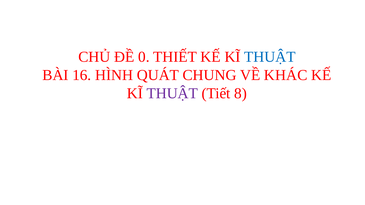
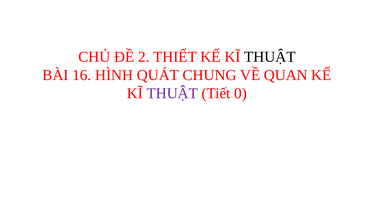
0: 0 -> 2
THUẬT at (270, 57) colour: blue -> black
KHÁC: KHÁC -> QUAN
8: 8 -> 0
